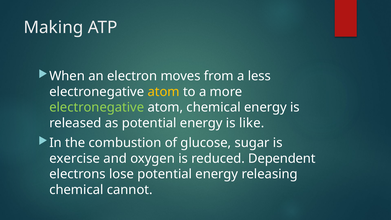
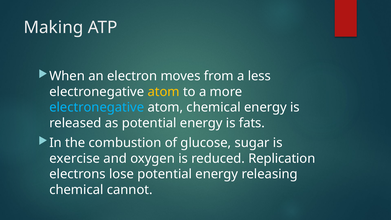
electronegative at (97, 107) colour: light green -> light blue
like: like -> fats
Dependent: Dependent -> Replication
